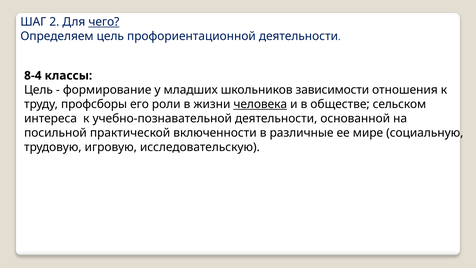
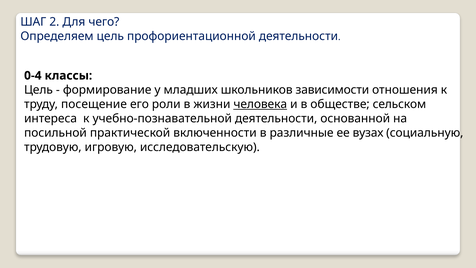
чего underline: present -> none
8-4: 8-4 -> 0-4
профсборы: профсборы -> посещение
мире: мире -> вузах
